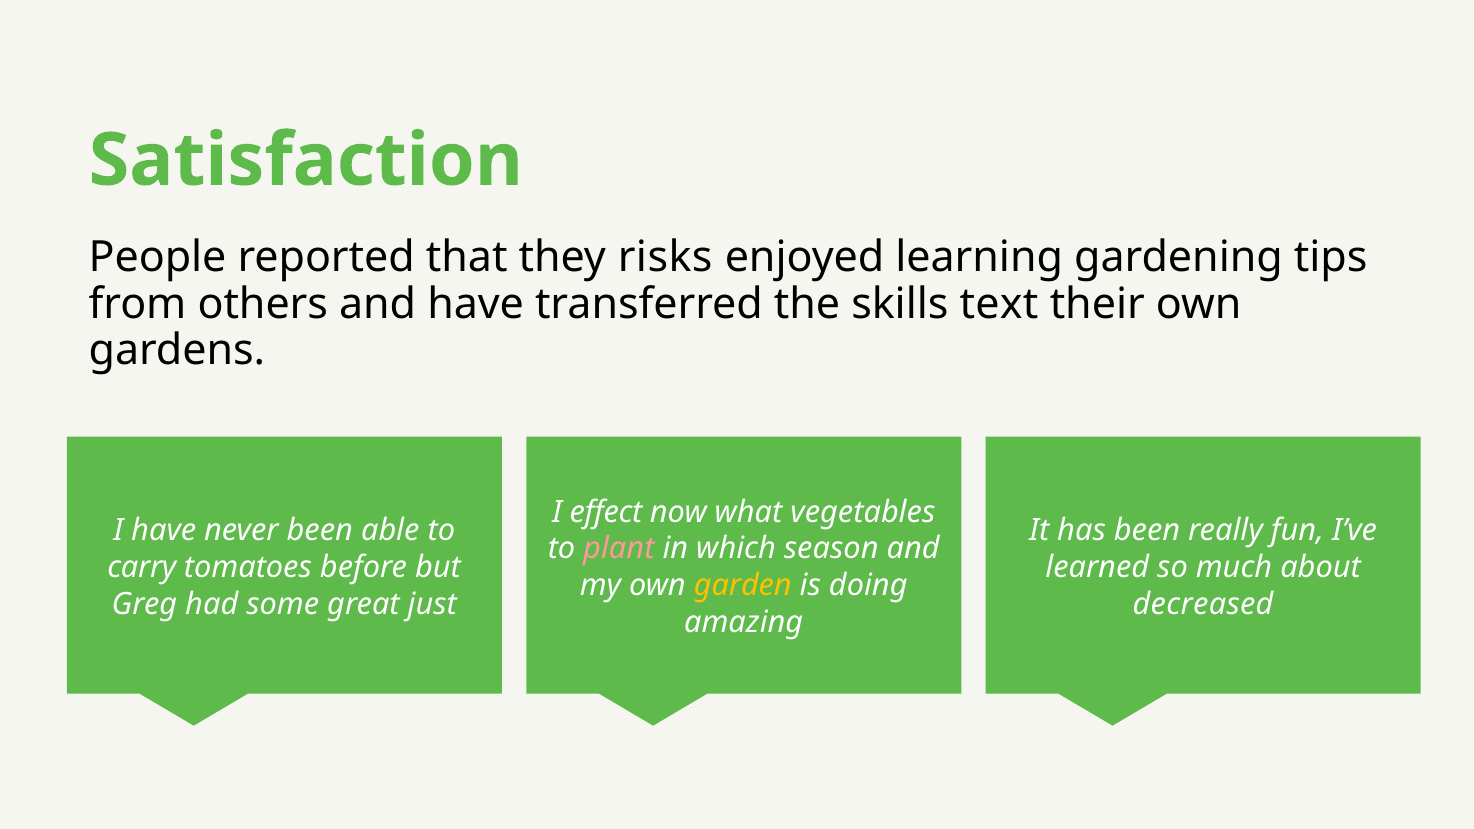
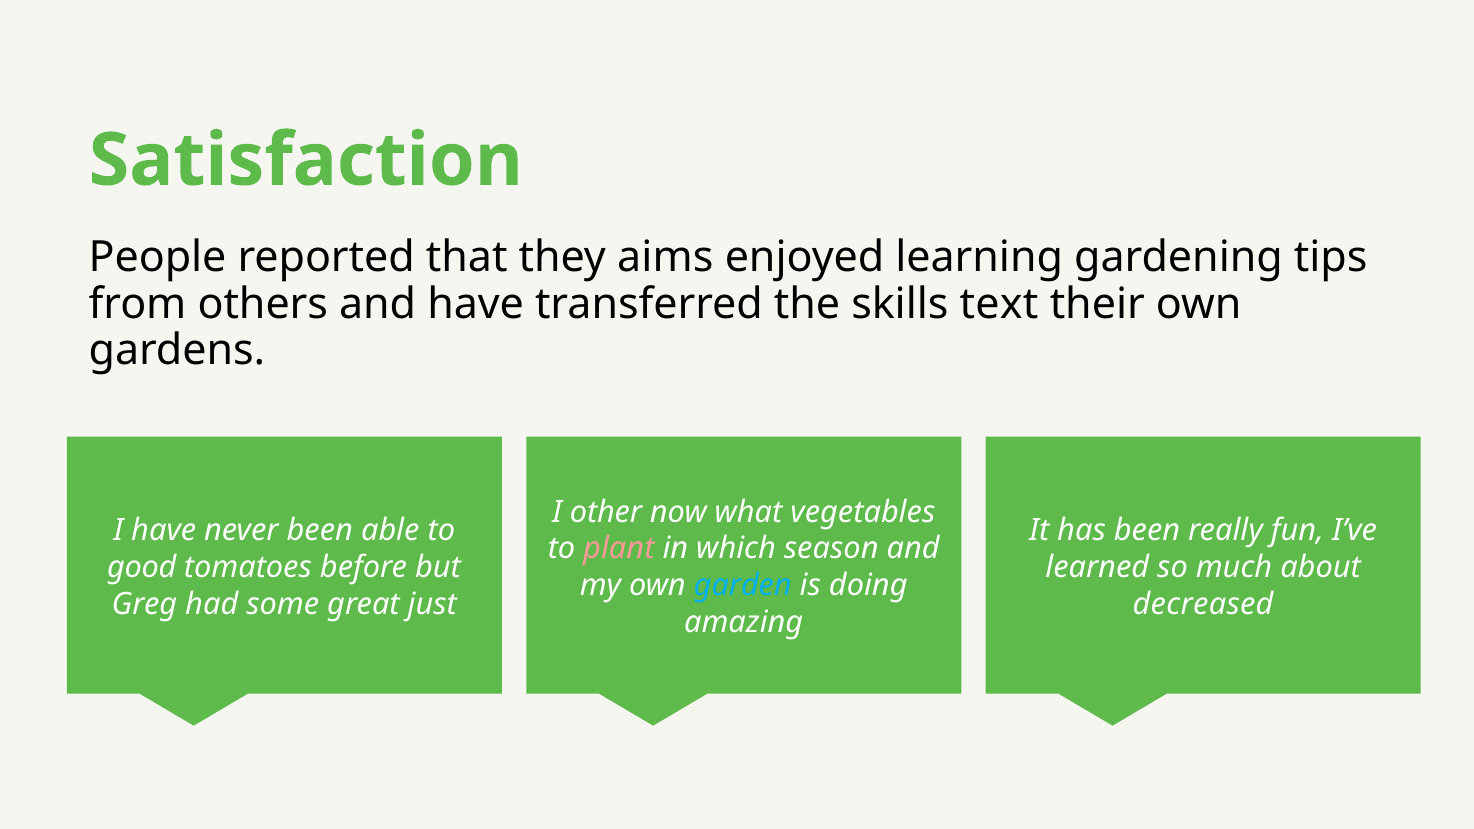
risks: risks -> aims
effect: effect -> other
carry: carry -> good
garden colour: yellow -> light blue
